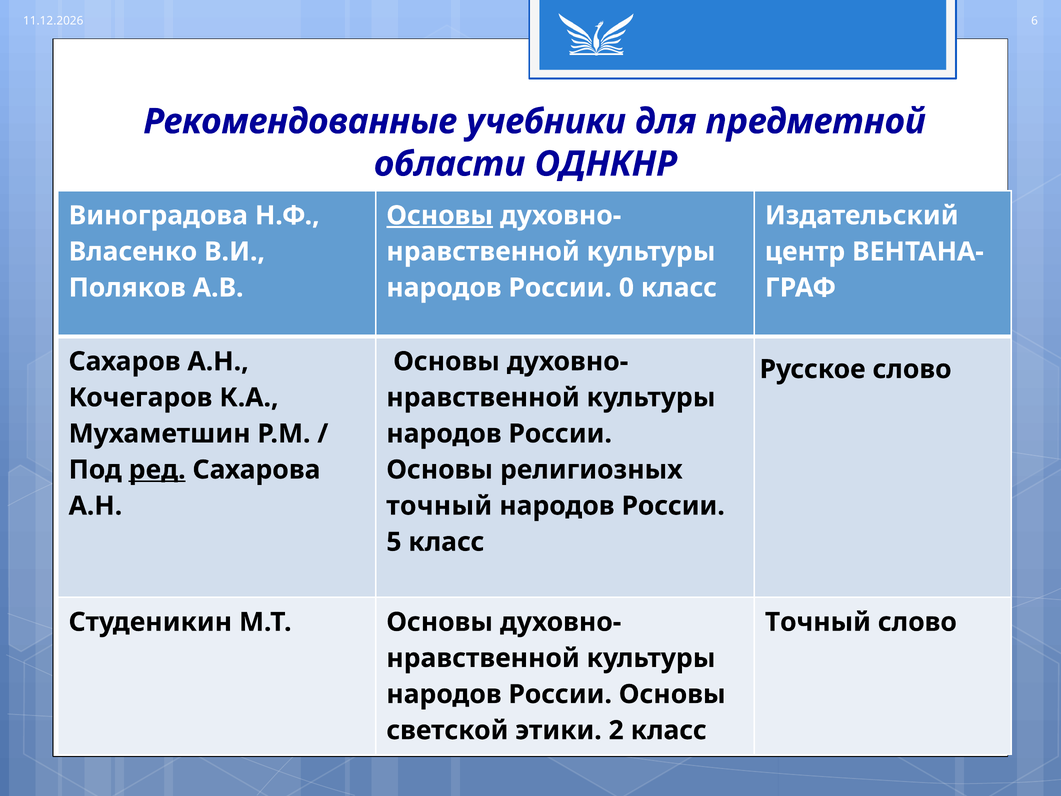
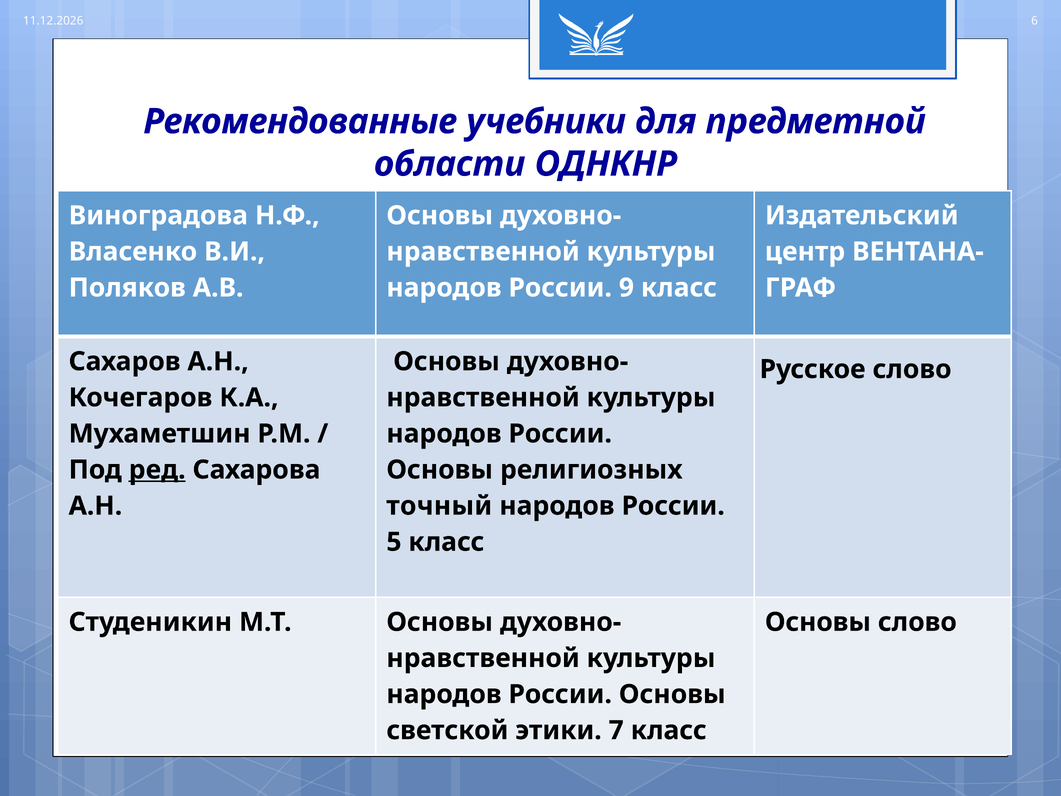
Основы at (440, 215) underline: present -> none
0: 0 -> 9
Точный at (818, 622): Точный -> Основы
2: 2 -> 7
